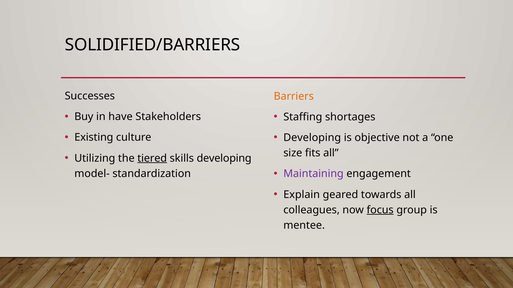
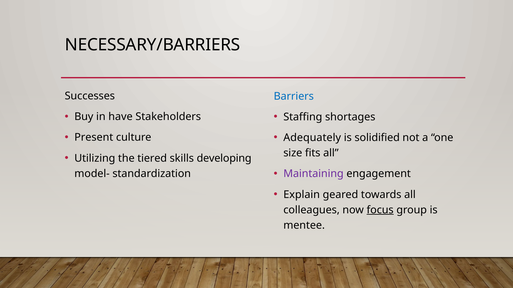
SOLIDIFIED/BARRIERS: SOLIDIFIED/BARRIERS -> NECESSARY/BARRIERS
Barriers colour: orange -> blue
Existing: Existing -> Present
Developing at (312, 138): Developing -> Adequately
objective: objective -> solidified
tiered underline: present -> none
